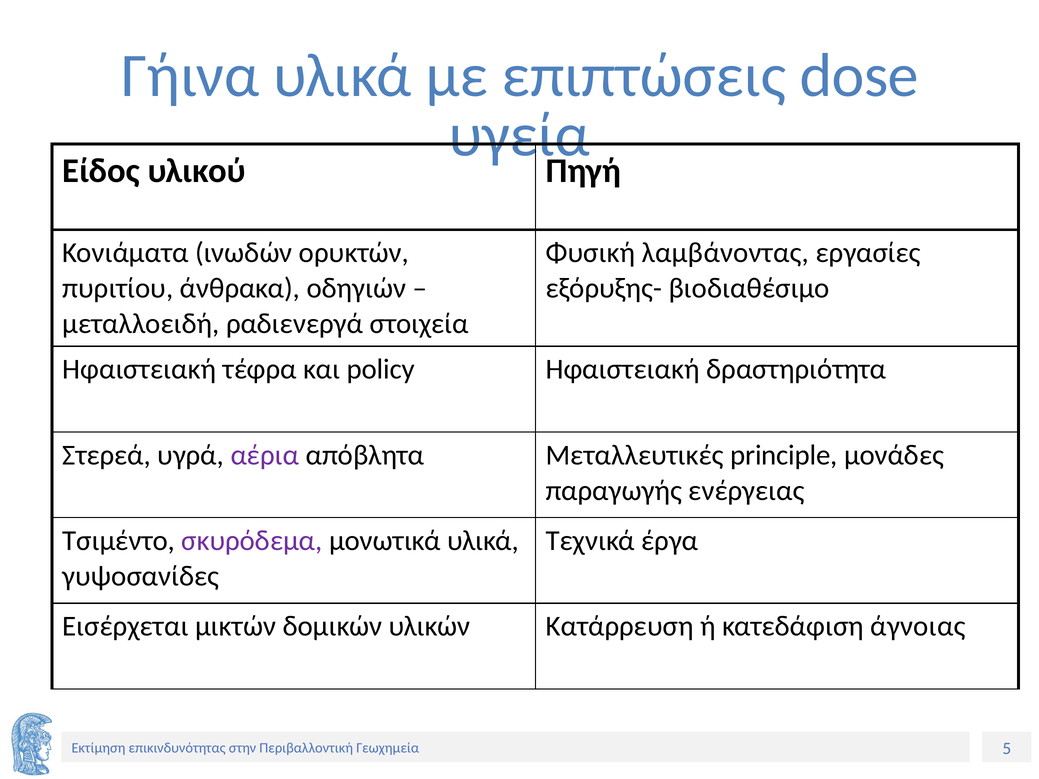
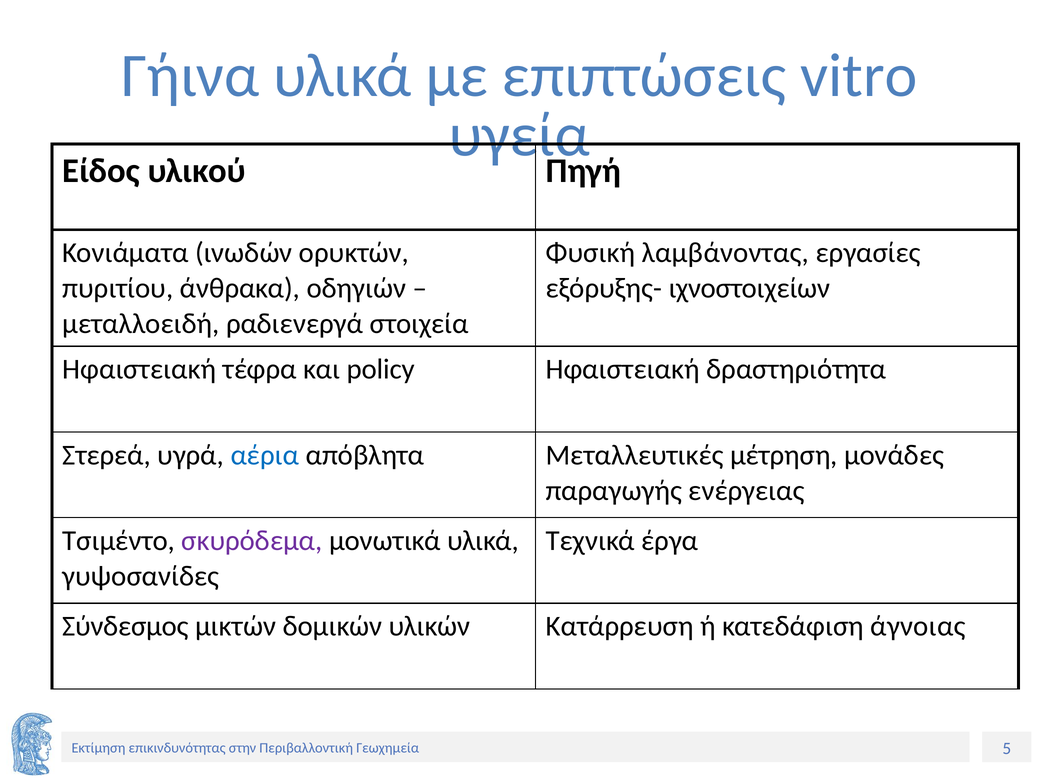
dose: dose -> vitro
βιοδιαθέσιμο: βιοδιαθέσιμο -> ιχνοστοιχείων
αέρια colour: purple -> blue
principle: principle -> μέτρηση
Εισέρχεται: Εισέρχεται -> Σύνδεσμος
